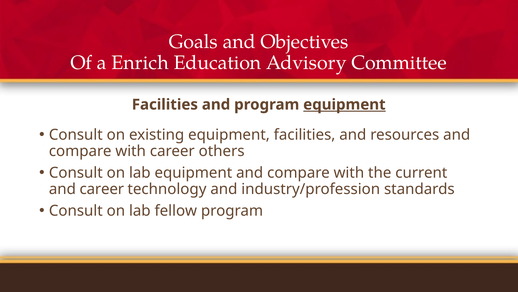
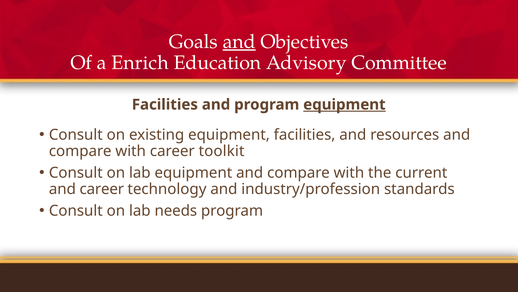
and at (239, 42) underline: none -> present
others: others -> toolkit
fellow: fellow -> needs
